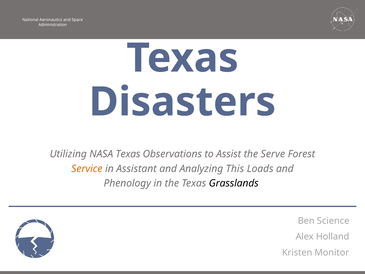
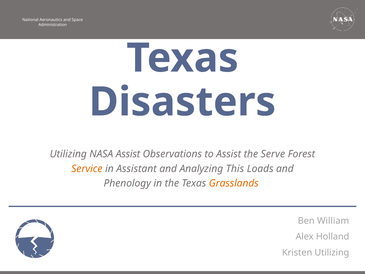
NASA Texas: Texas -> Assist
Grasslands colour: black -> orange
Science: Science -> William
Kristen Monitor: Monitor -> Utilizing
